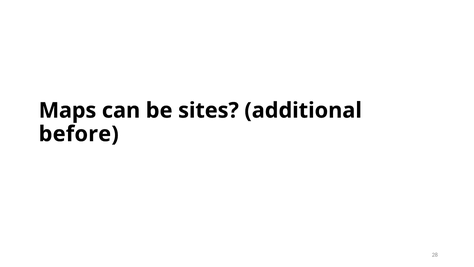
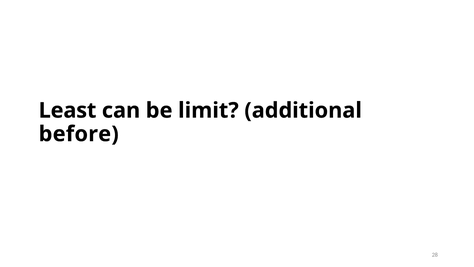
Maps: Maps -> Least
sites: sites -> limit
